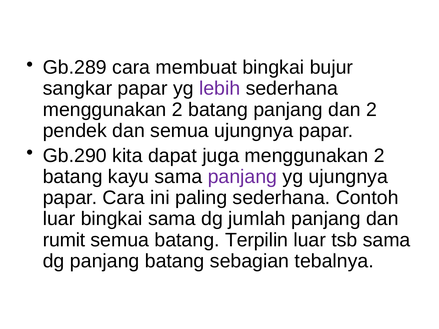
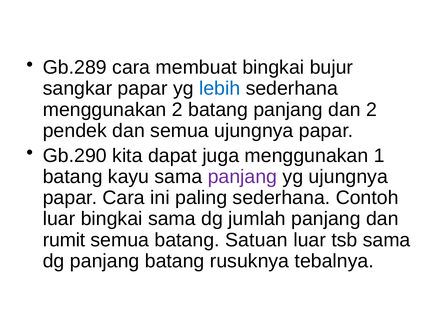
lebih colour: purple -> blue
juga menggunakan 2: 2 -> 1
Terpilin: Terpilin -> Satuan
sebagian: sebagian -> rusuknya
